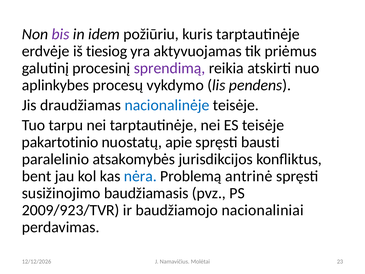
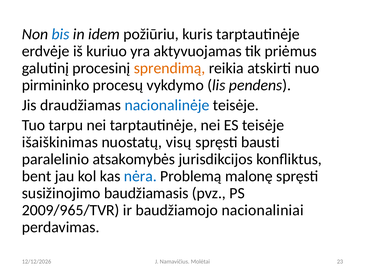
bis colour: purple -> blue
tiesiog: tiesiog -> kuriuo
sprendimą colour: purple -> orange
aplinkybes: aplinkybes -> pirmininko
pakartotinio: pakartotinio -> išaiškinimas
apie: apie -> visų
antrinė: antrinė -> malonę
2009/923/TVR: 2009/923/TVR -> 2009/965/TVR
